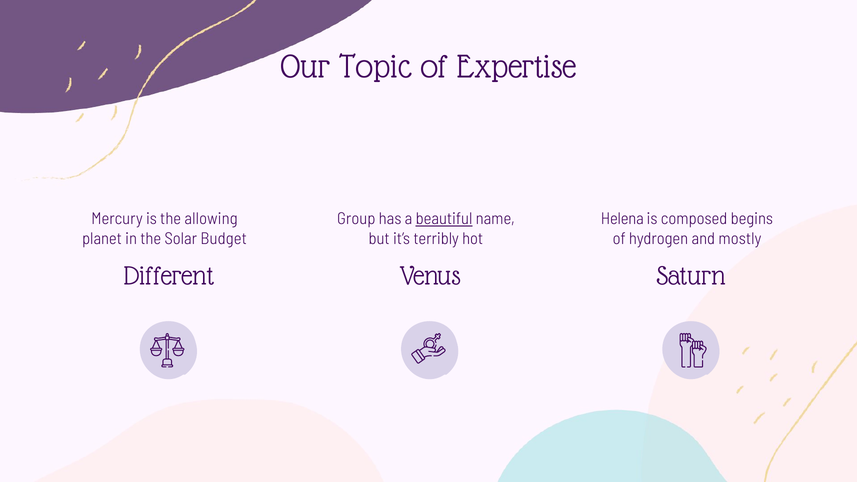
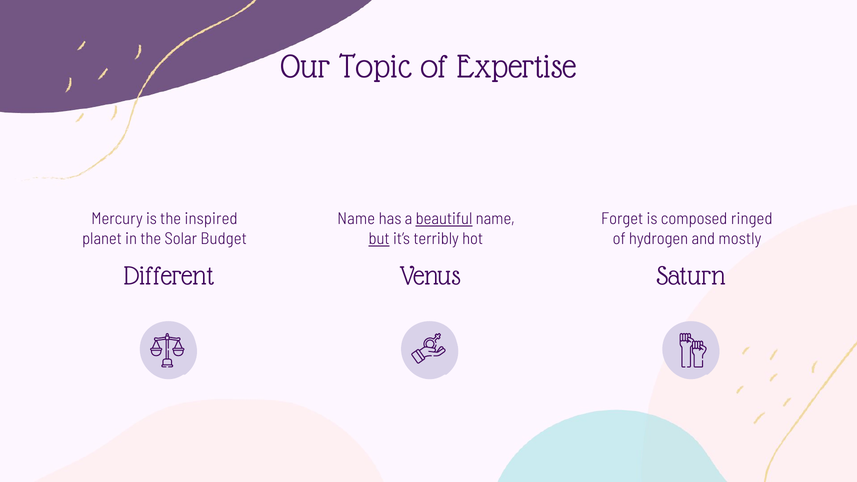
allowing: allowing -> inspired
Group at (356, 219): Group -> Name
Helena: Helena -> Forget
begins: begins -> ringed
but underline: none -> present
